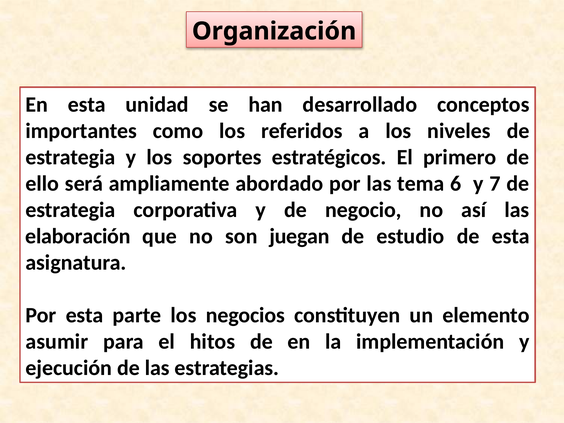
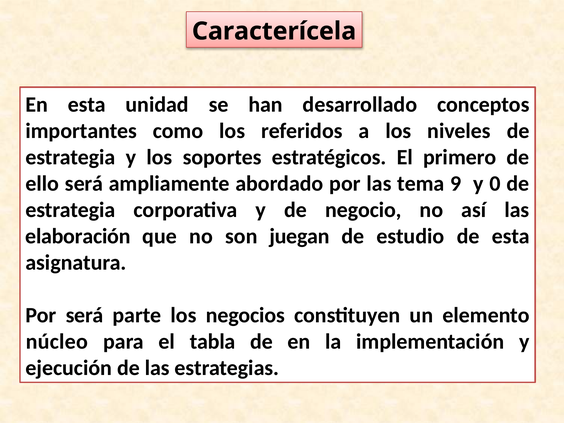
Organización: Organización -> Caracterícela
6: 6 -> 9
7: 7 -> 0
Por esta: esta -> será
asumir: asumir -> núcleo
hitos: hitos -> tabla
